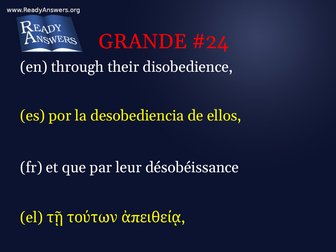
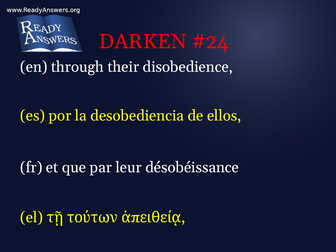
GRANDE: GRANDE -> DARKEN
